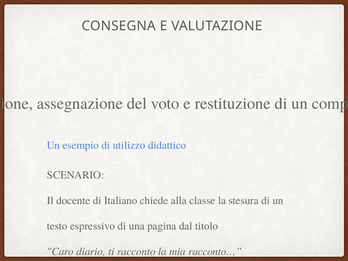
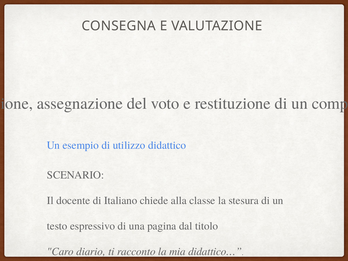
racconto…: racconto… -> didattico…
